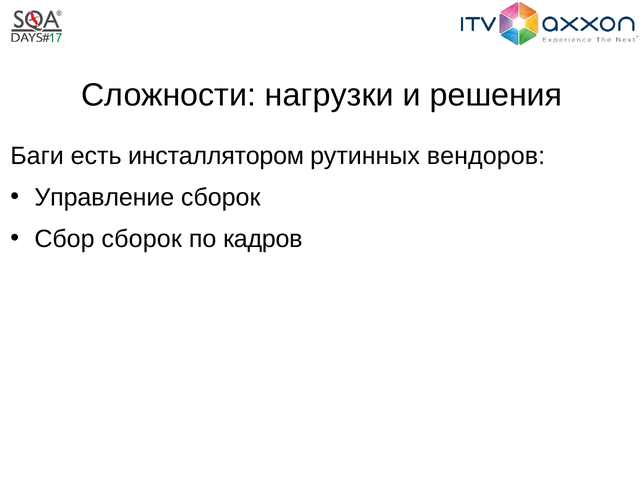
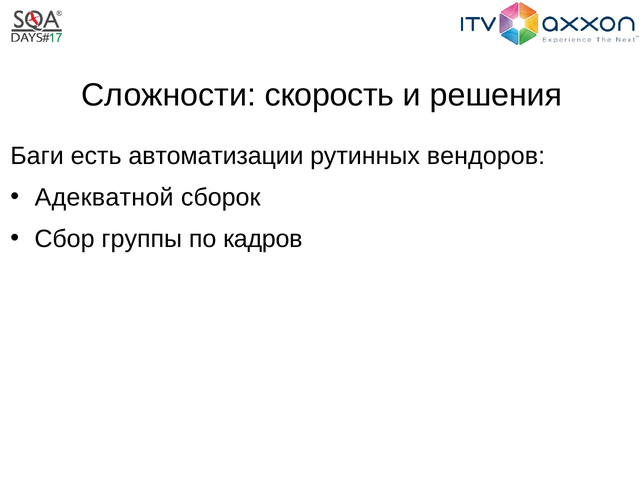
нагрузки: нагрузки -> скорость
инсталлятором: инсталлятором -> автоматизации
Управление: Управление -> Адекватной
Сбор сборок: сборок -> группы
